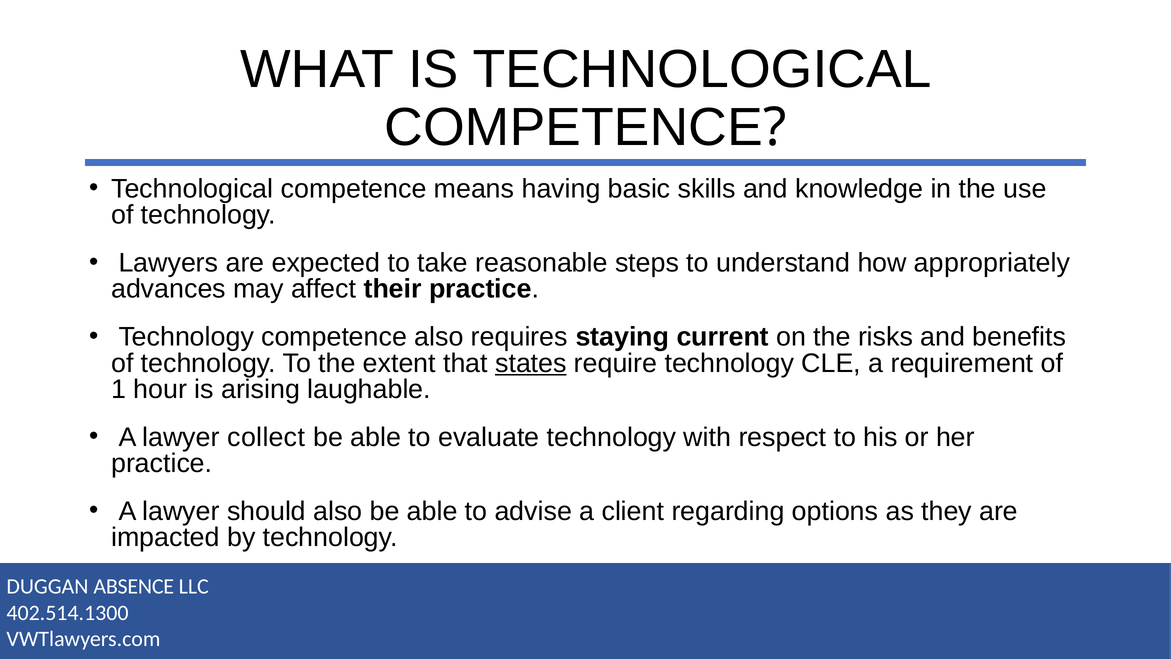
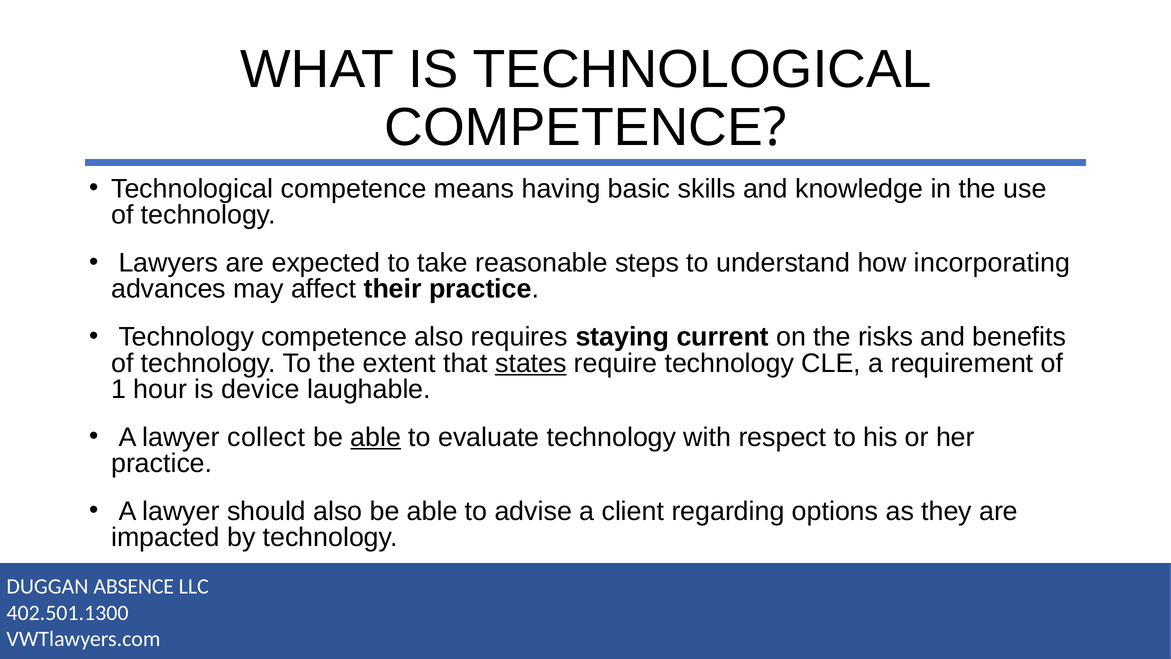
appropriately: appropriately -> incorporating
arising: arising -> device
able at (376, 437) underline: none -> present
402.514.1300: 402.514.1300 -> 402.501.1300
